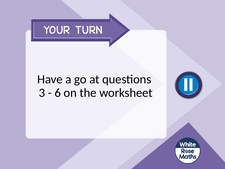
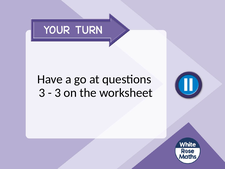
6 at (58, 93): 6 -> 3
